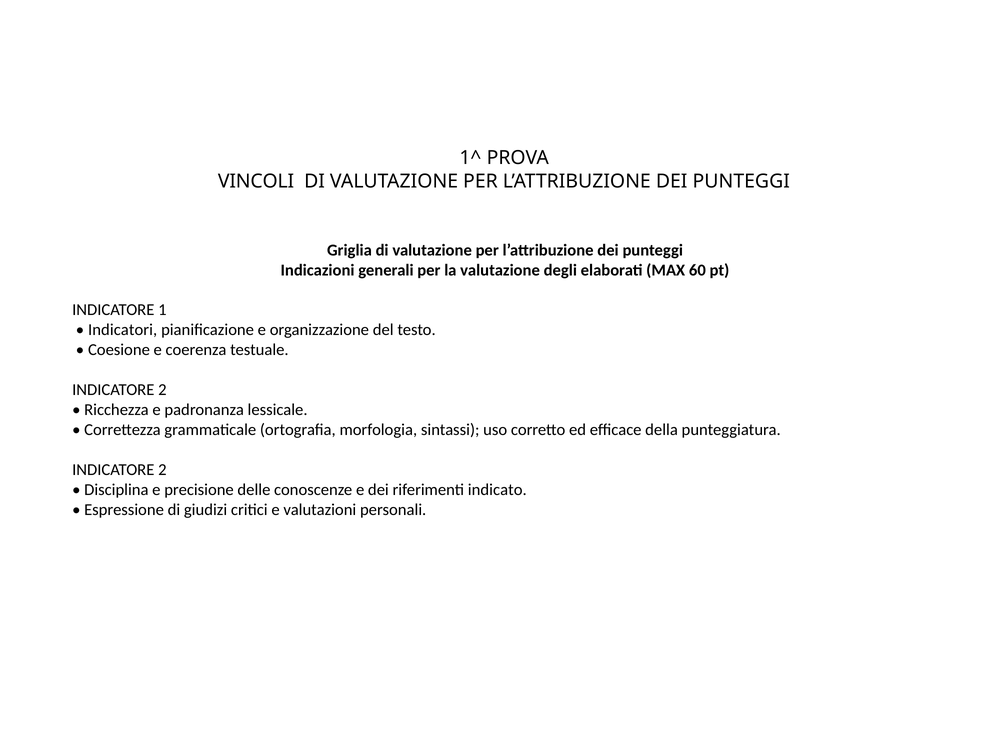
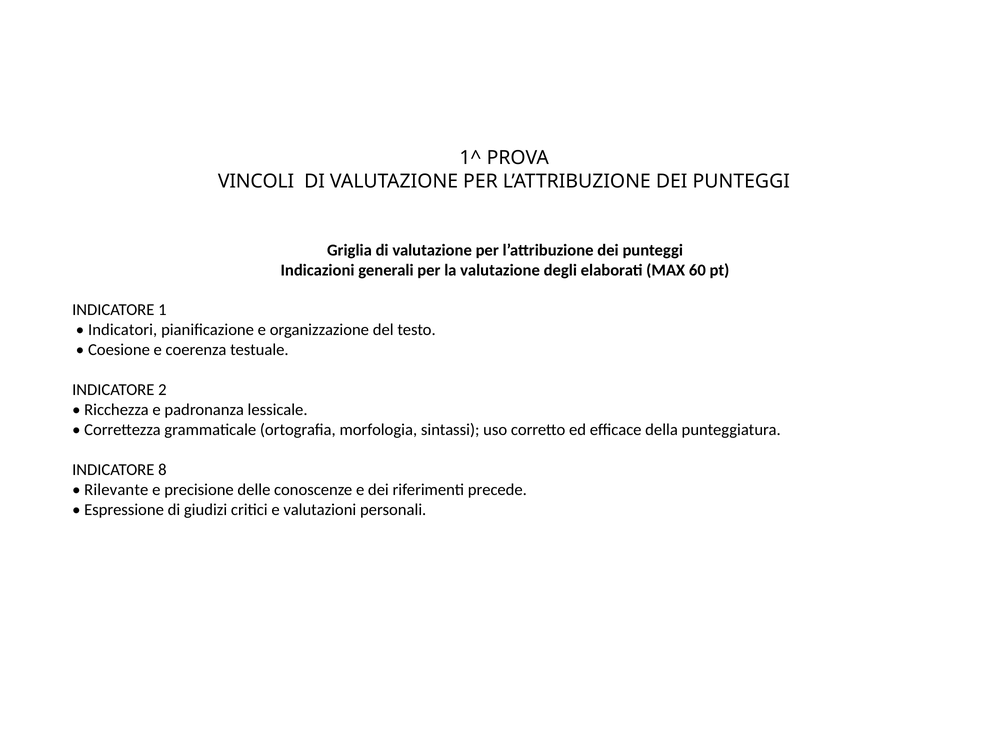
2 at (162, 470): 2 -> 8
Disciplina: Disciplina -> Rilevante
indicato: indicato -> precede
